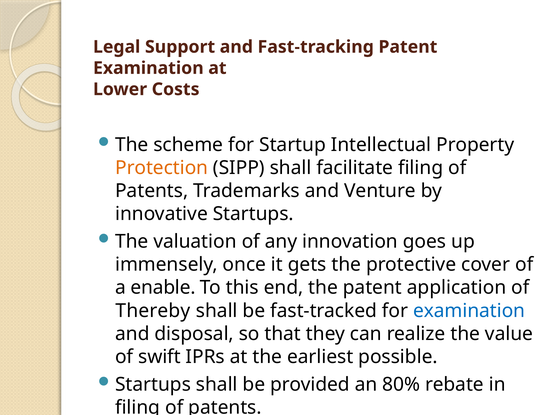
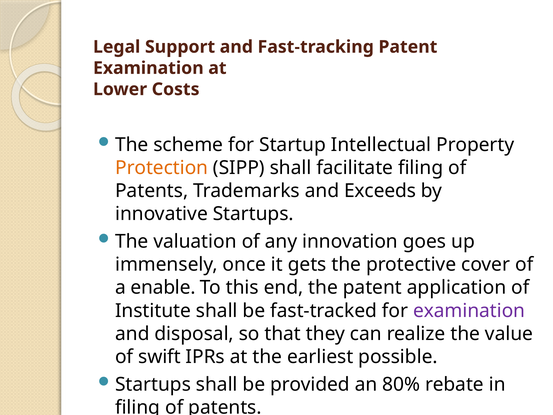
Venture: Venture -> Exceeds
Thereby: Thereby -> Institute
examination at (469, 310) colour: blue -> purple
